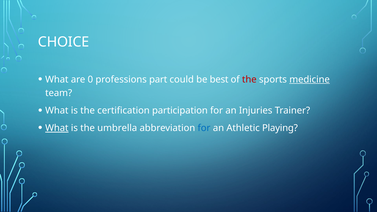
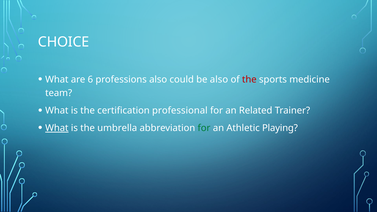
0: 0 -> 6
professions part: part -> also
be best: best -> also
medicine underline: present -> none
participation: participation -> professional
Injuries: Injuries -> Related
for at (204, 128) colour: blue -> green
